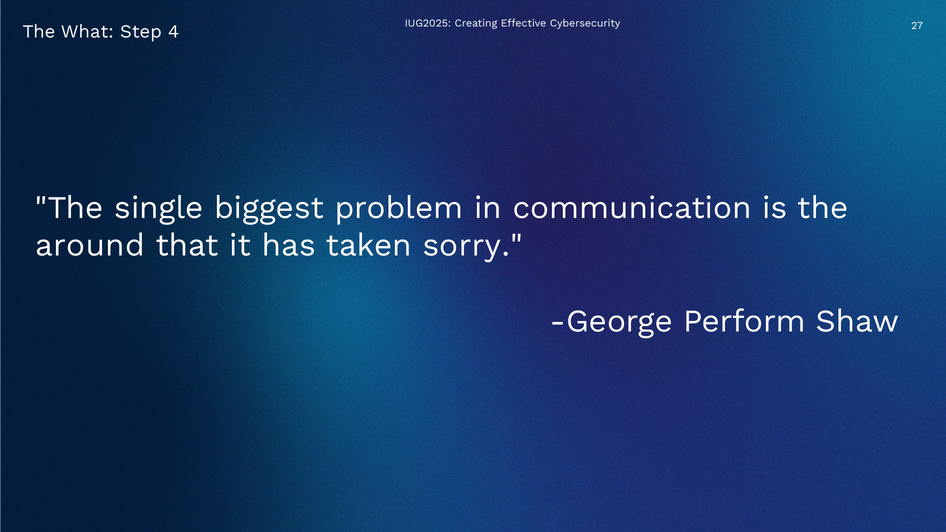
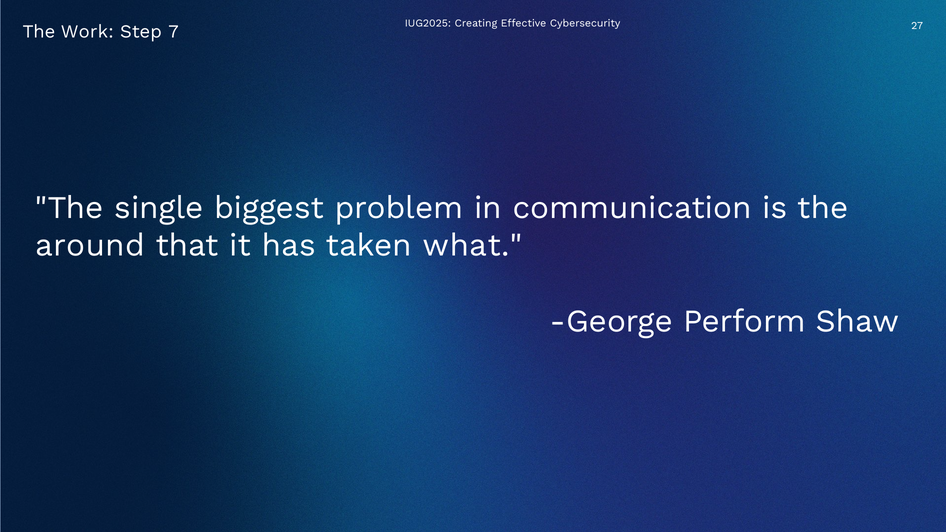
What: What -> Work
4: 4 -> 7
sorry: sorry -> what
